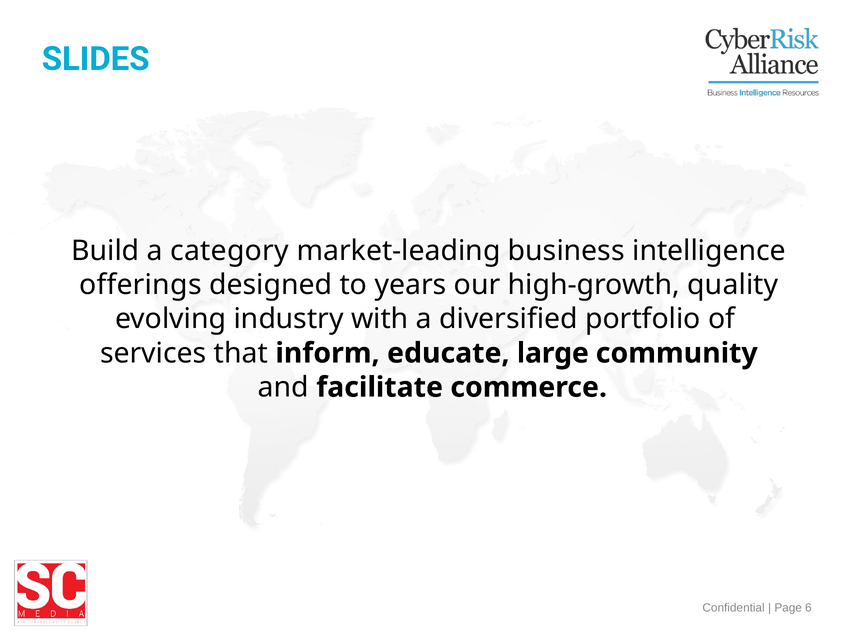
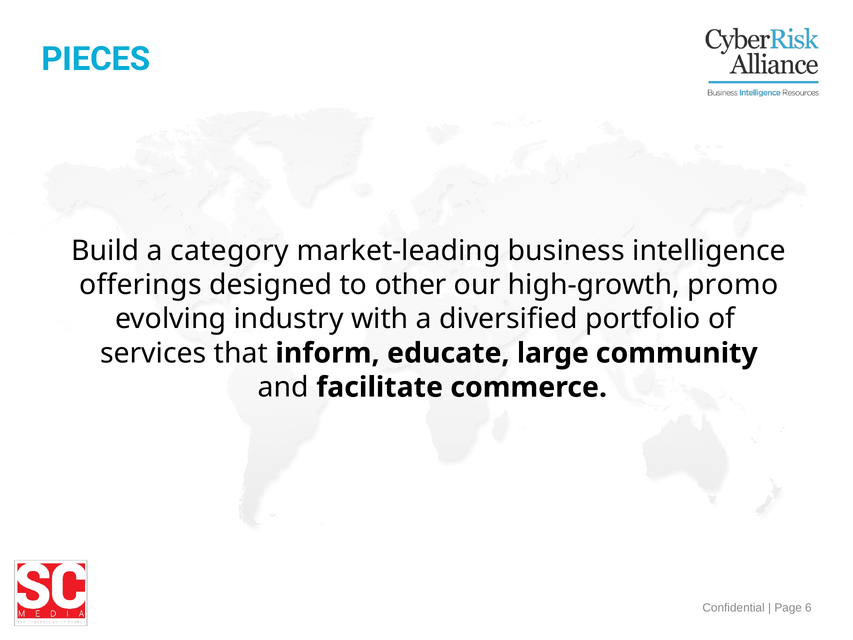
SLIDES: SLIDES -> PIECES
years: years -> other
quality: quality -> promo
